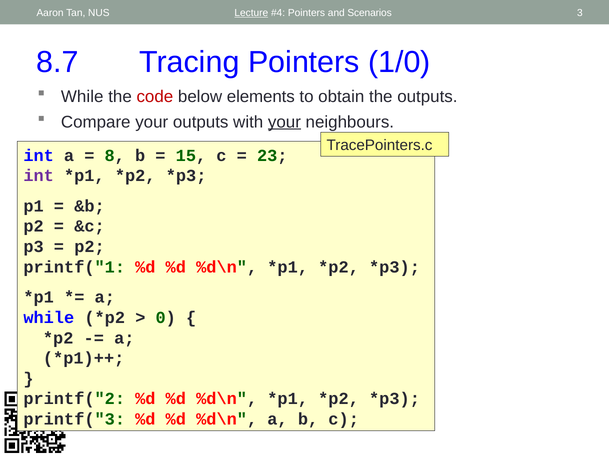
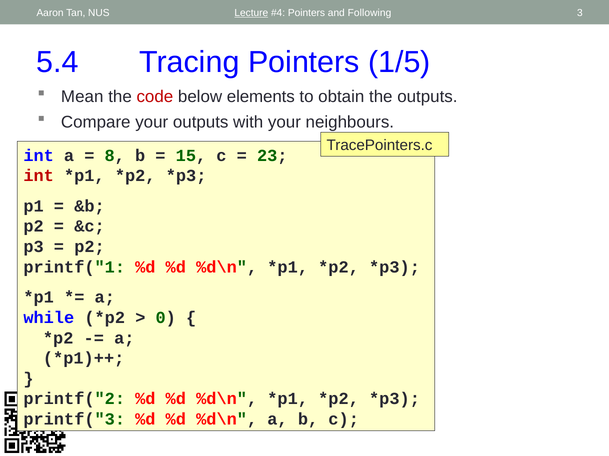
Scenarios: Scenarios -> Following
8.7: 8.7 -> 5.4
1/0: 1/0 -> 1/5
While at (82, 97): While -> Mean
your at (284, 122) underline: present -> none
int at (39, 176) colour: purple -> red
